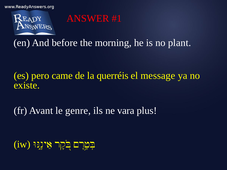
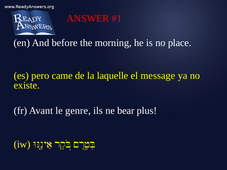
plant: plant -> place
querréis: querréis -> laquelle
vara: vara -> bear
